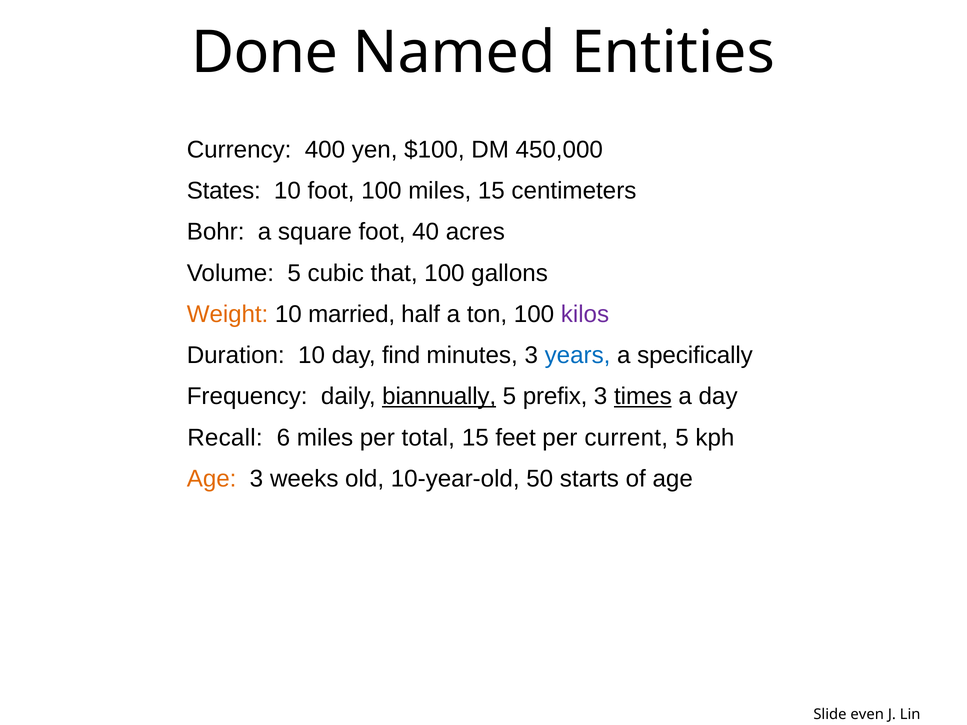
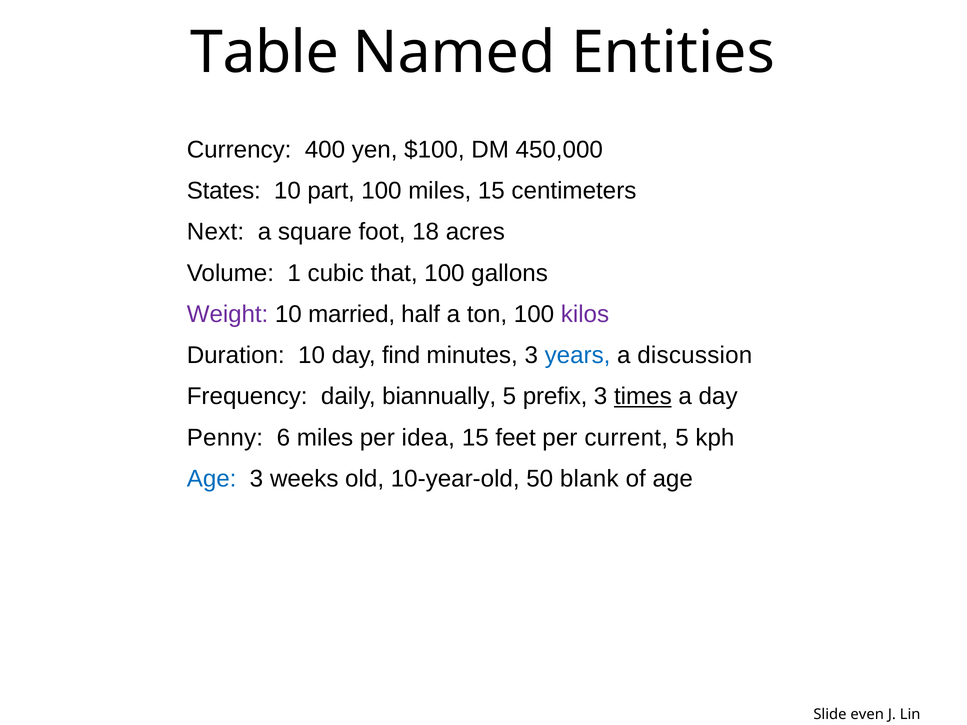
Done: Done -> Table
10 foot: foot -> part
Bohr: Bohr -> Next
40: 40 -> 18
Volume 5: 5 -> 1
Weight colour: orange -> purple
specifically: specifically -> discussion
biannually underline: present -> none
Recall: Recall -> Penny
total: total -> idea
Age at (212, 479) colour: orange -> blue
starts: starts -> blank
